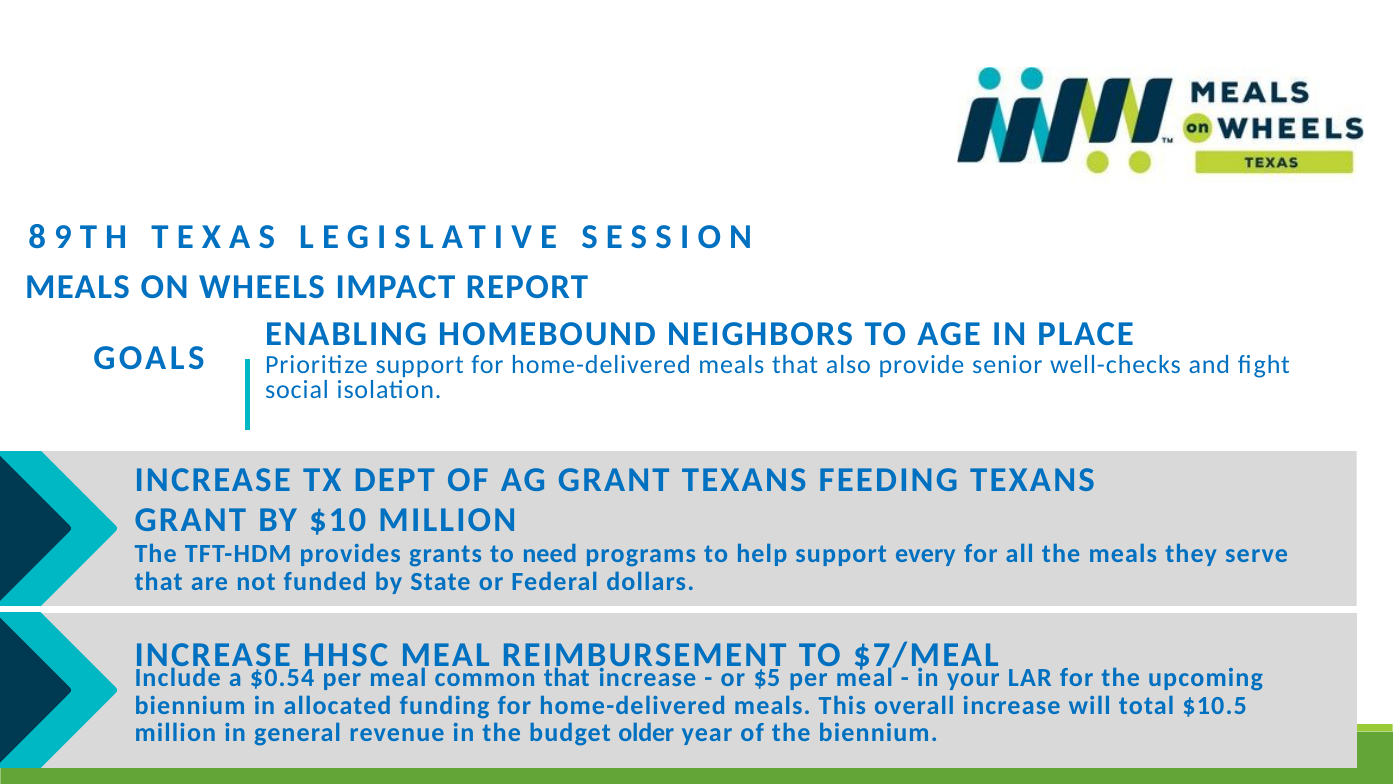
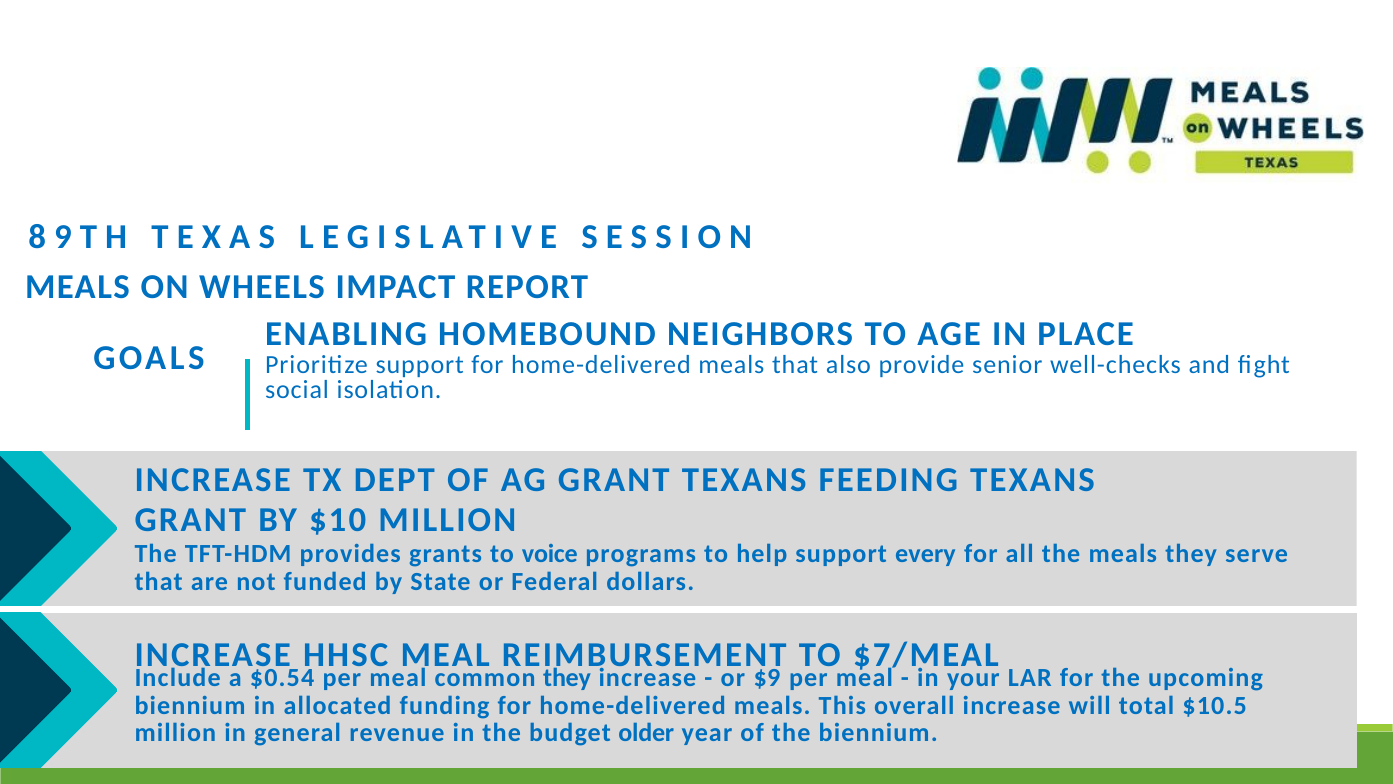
need: need -> voice
common that: that -> they
$5: $5 -> $9
